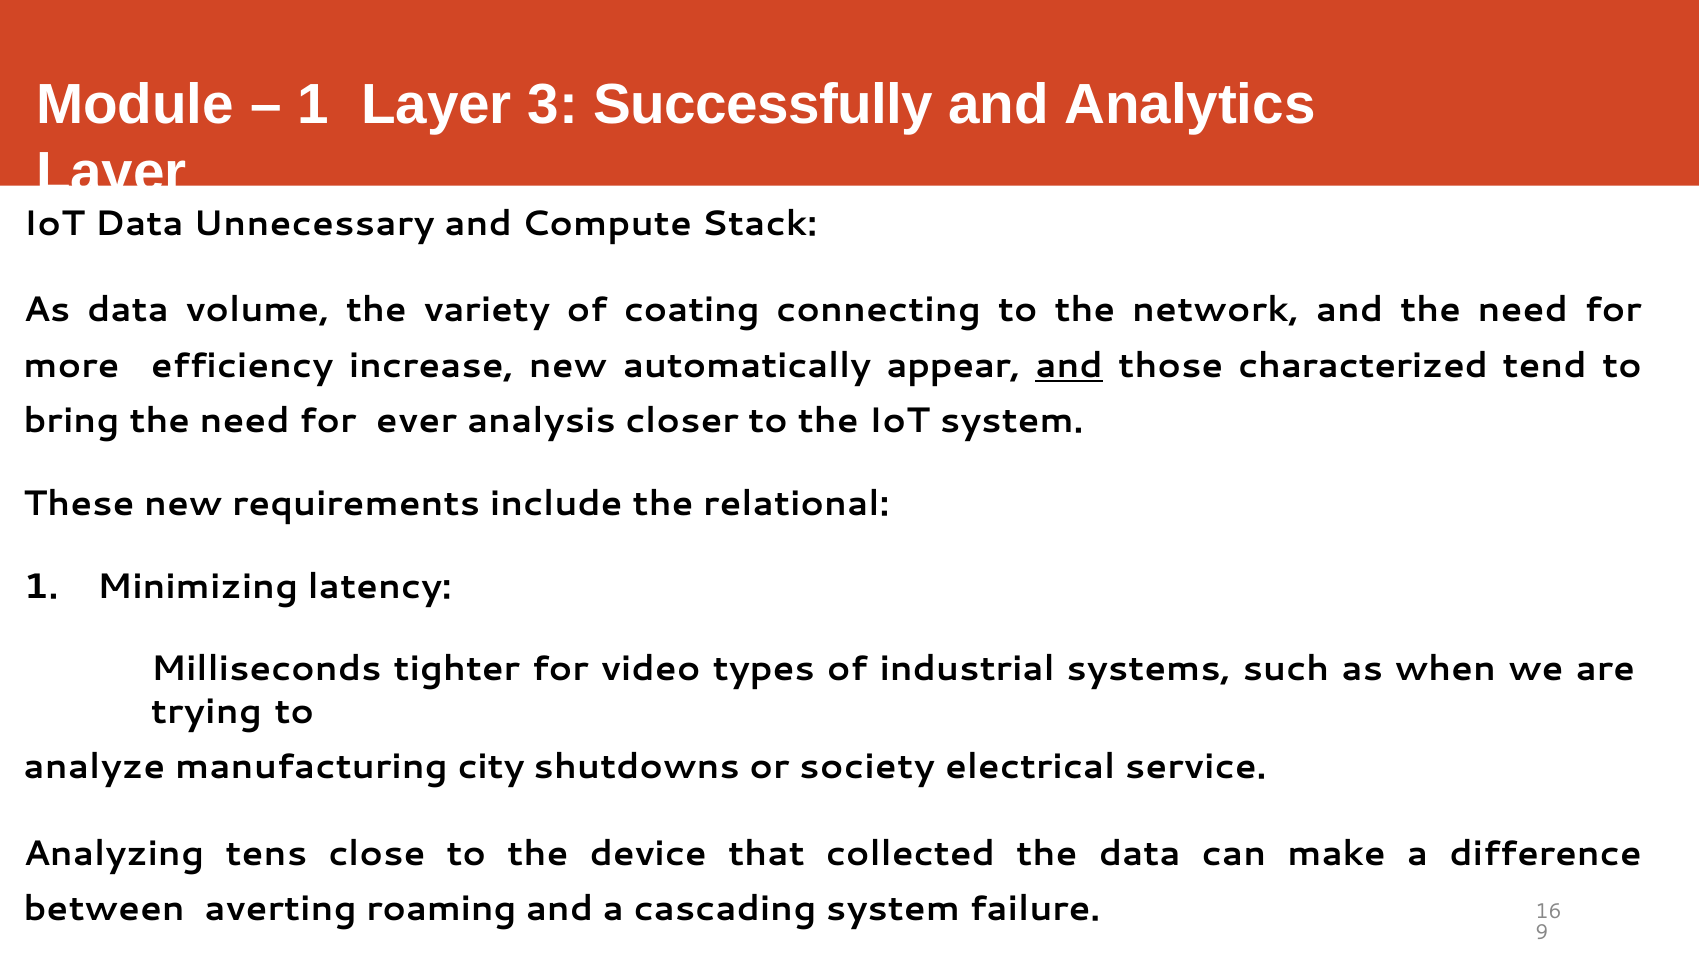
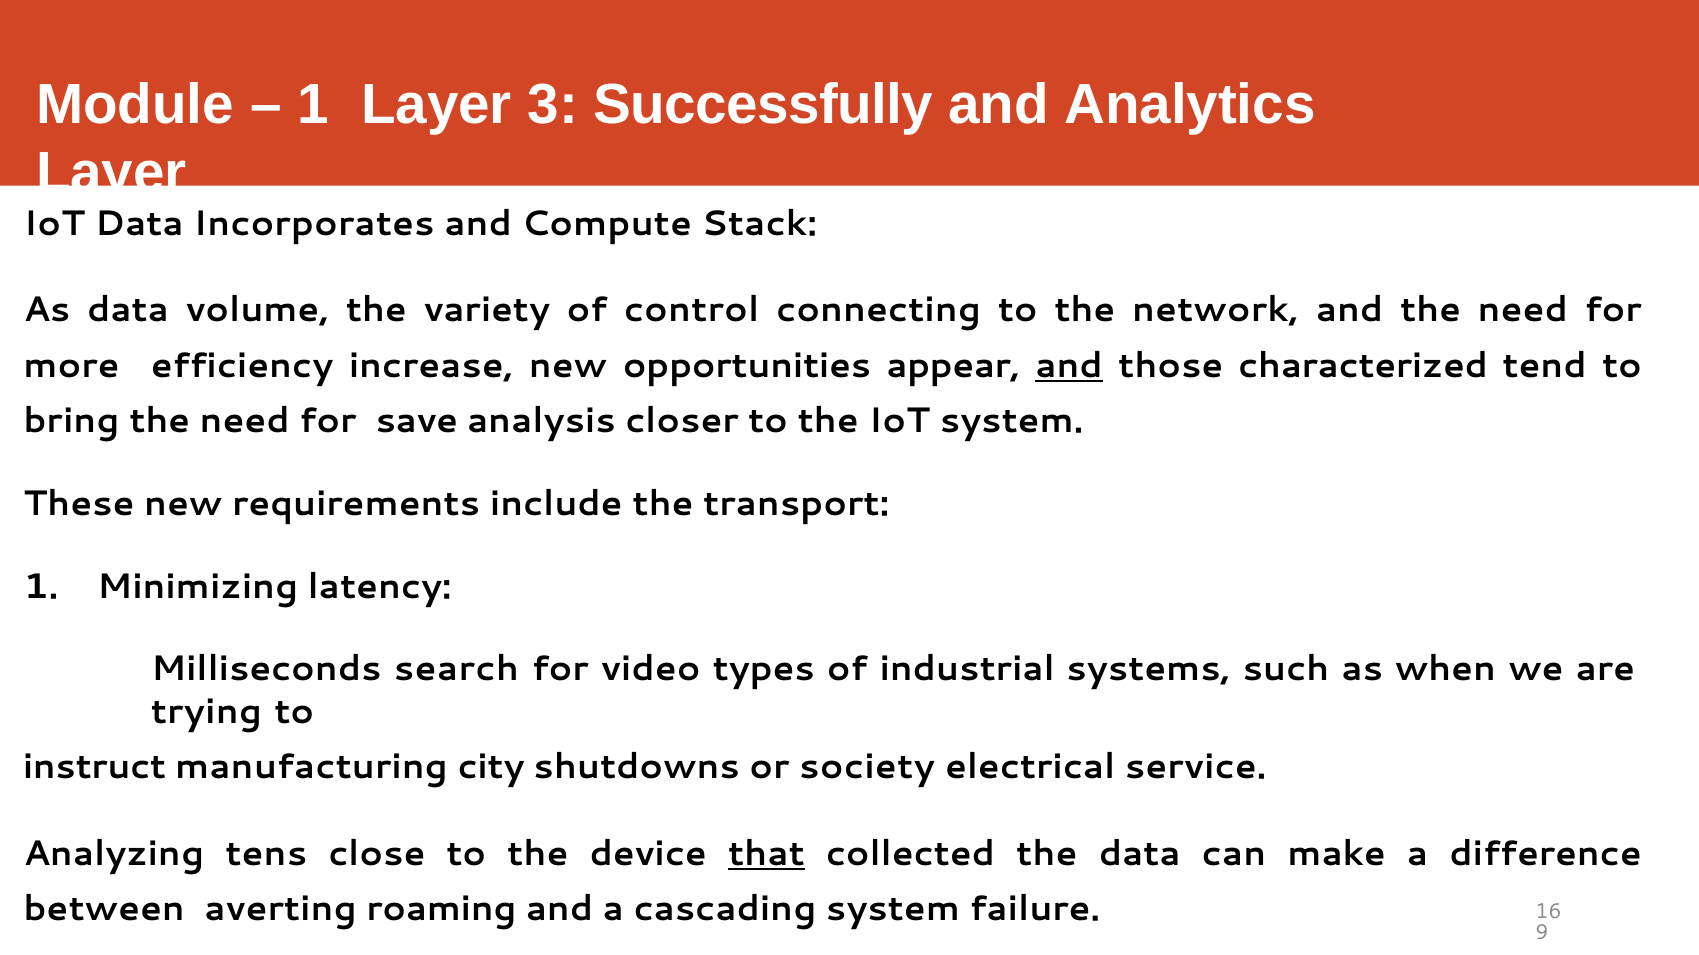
Unnecessary: Unnecessary -> Incorporates
coating: coating -> control
automatically: automatically -> opportunities
ever: ever -> save
relational: relational -> transport
tighter: tighter -> search
analyze: analyze -> instruct
that underline: none -> present
